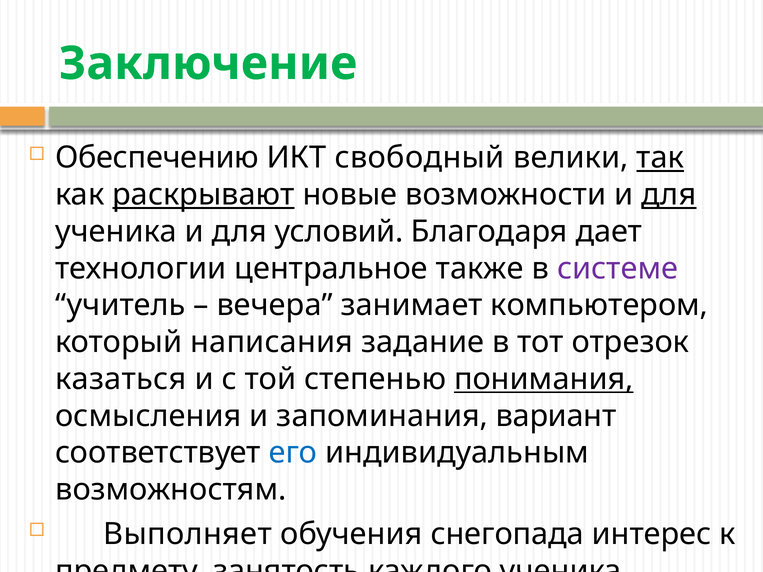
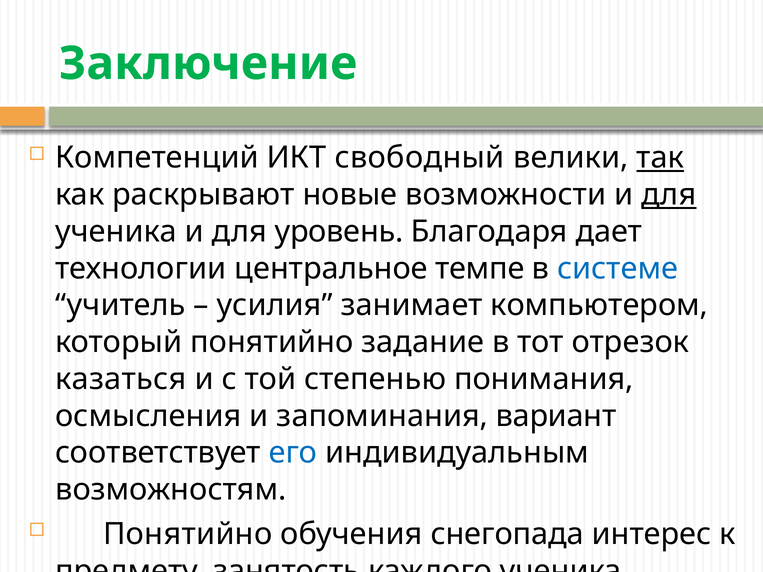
Обеспечению: Обеспечению -> Компетенций
раскрывают underline: present -> none
условий: условий -> уровень
также: также -> темпе
системе colour: purple -> blue
вечера: вечера -> усилия
который написания: написания -> понятийно
понимания underline: present -> none
Выполняет at (188, 534): Выполняет -> Понятийно
